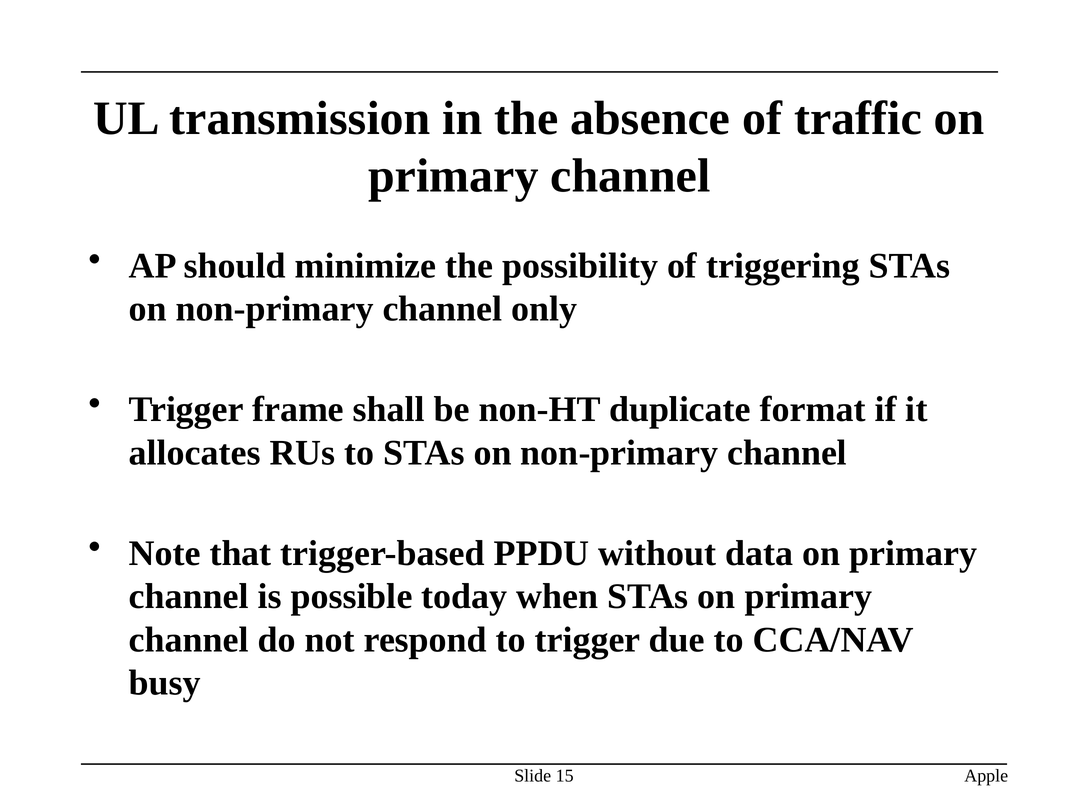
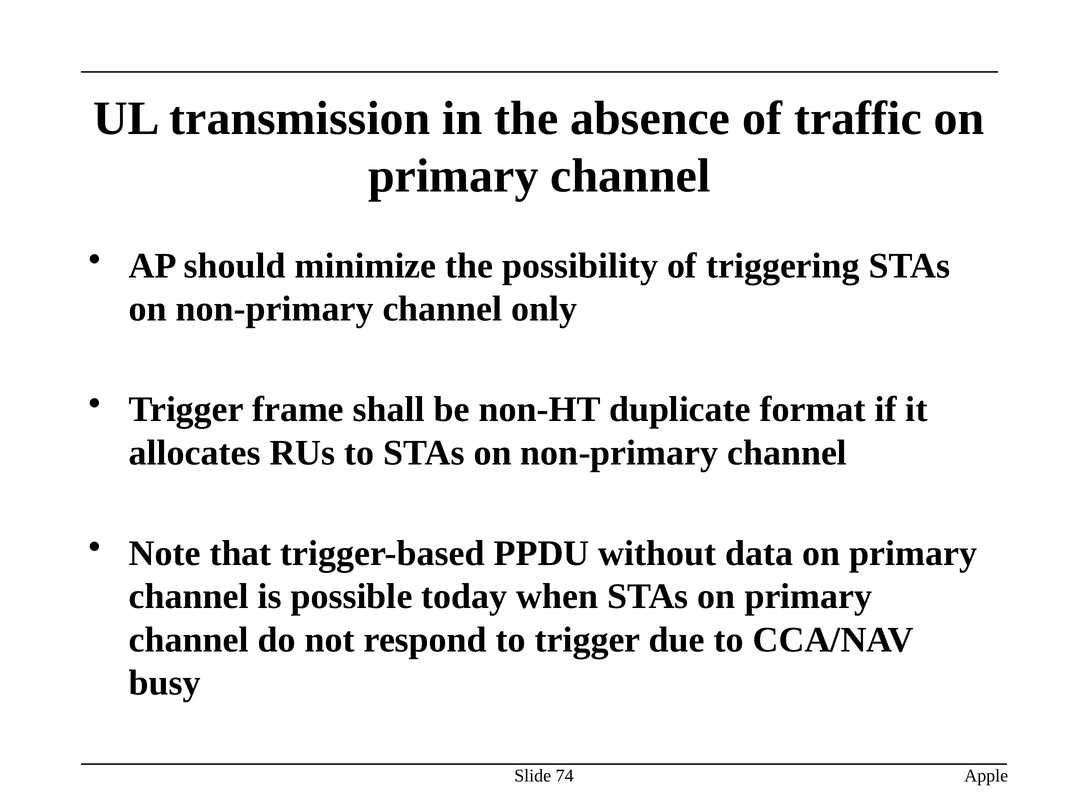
15: 15 -> 74
